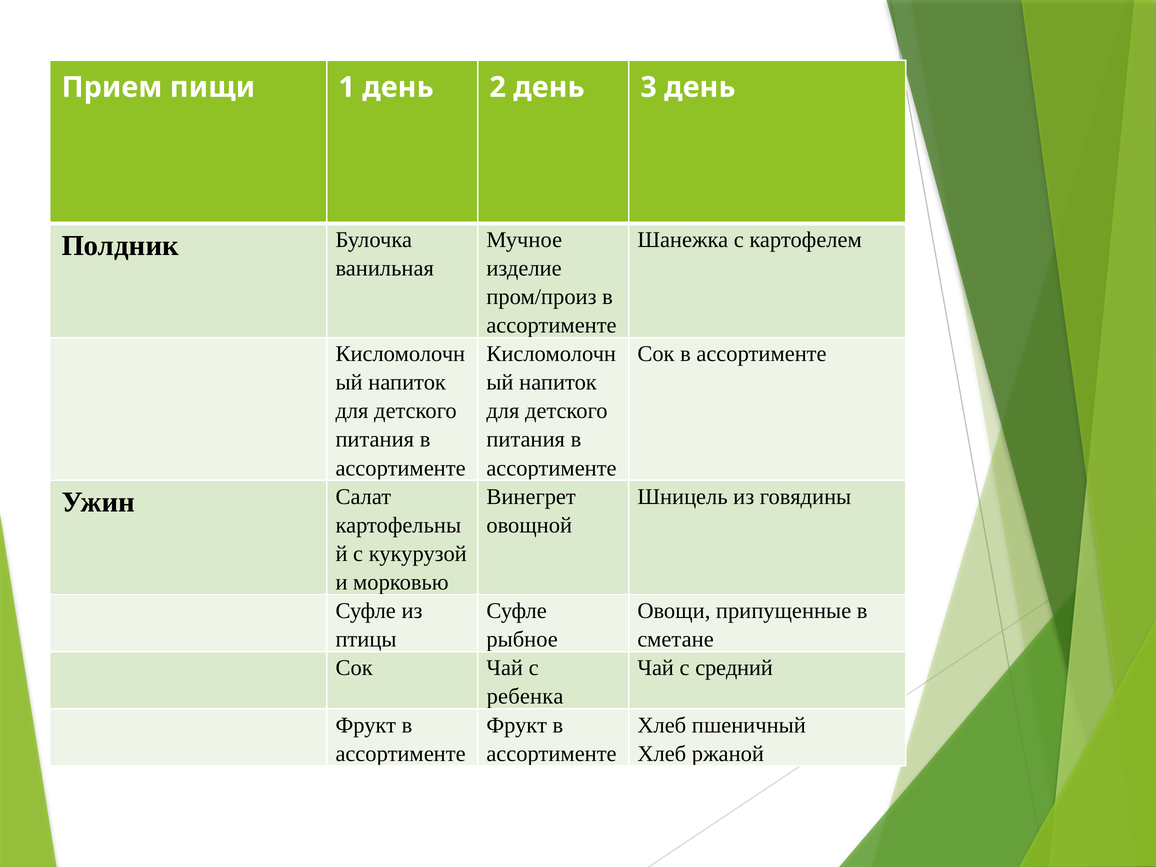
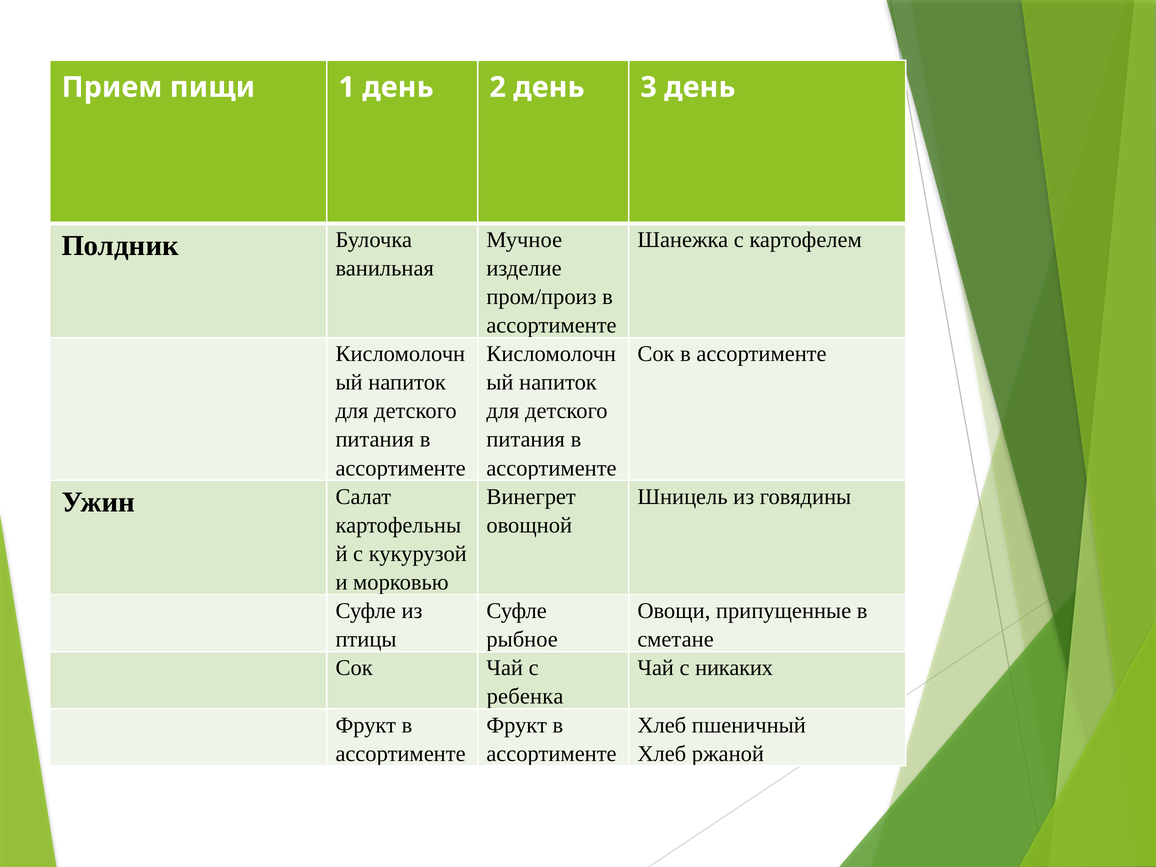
средний: средний -> никаких
